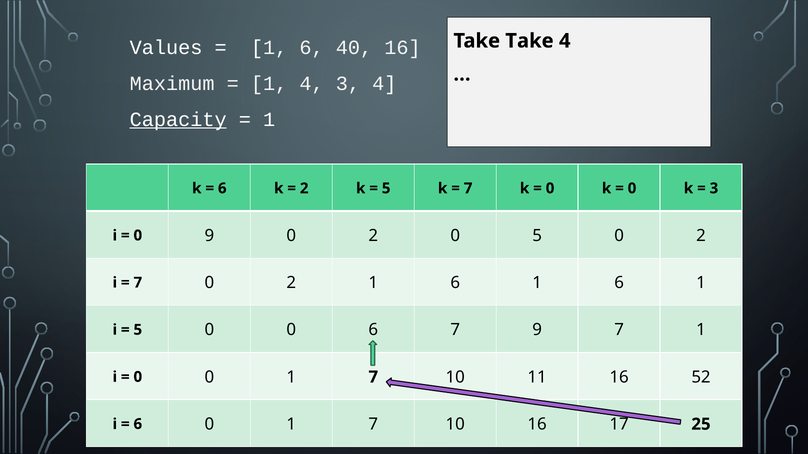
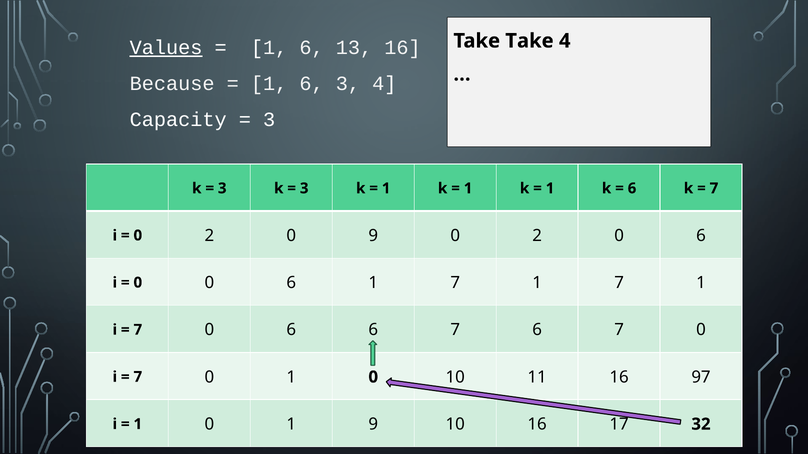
Values underline: none -> present
40: 40 -> 13
Maximum: Maximum -> Because
4 at (312, 84): 4 -> 6
Capacity underline: present -> none
1 at (269, 120): 1 -> 3
6 at (222, 189): 6 -> 3
2 at (304, 189): 2 -> 3
5 at (386, 189): 5 -> 1
7 at (468, 189): 7 -> 1
0 at (550, 189): 0 -> 1
0 at (632, 189): 0 -> 6
3 at (714, 189): 3 -> 7
9 at (209, 236): 9 -> 2
2 at (373, 236): 2 -> 9
5 at (537, 236): 5 -> 2
2 at (701, 236): 2 -> 6
7 at (138, 283): 7 -> 0
2 at (291, 283): 2 -> 6
6 at (455, 283): 6 -> 7
6 at (619, 283): 6 -> 7
5 at (138, 330): 5 -> 7
0 at (291, 330): 0 -> 6
7 9: 9 -> 6
1 at (701, 330): 1 -> 0
0 at (138, 377): 0 -> 7
7 at (373, 377): 7 -> 0
52: 52 -> 97
6 at (138, 424): 6 -> 1
7 at (373, 425): 7 -> 9
25: 25 -> 32
